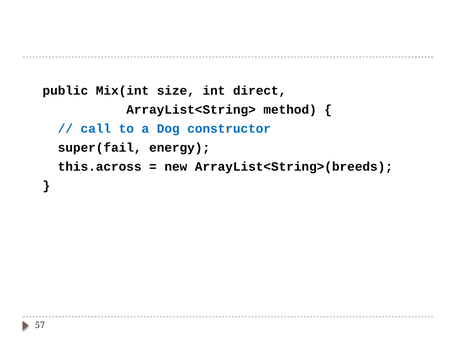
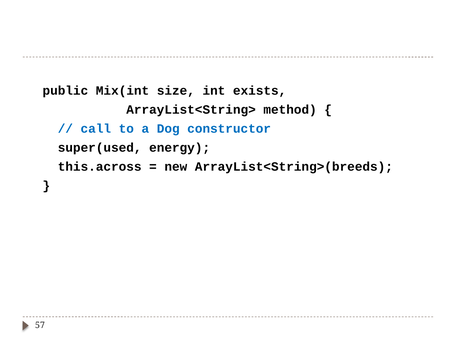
direct: direct -> exists
super(fail: super(fail -> super(used
